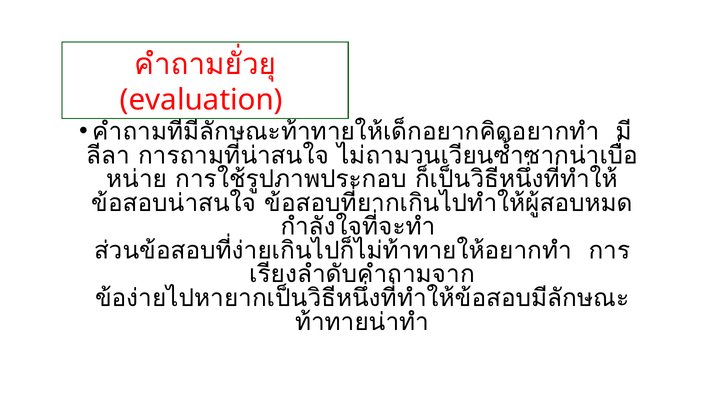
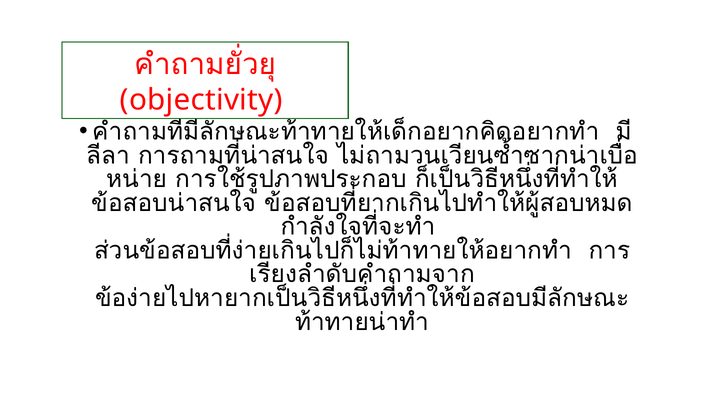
evaluation: evaluation -> objectivity
